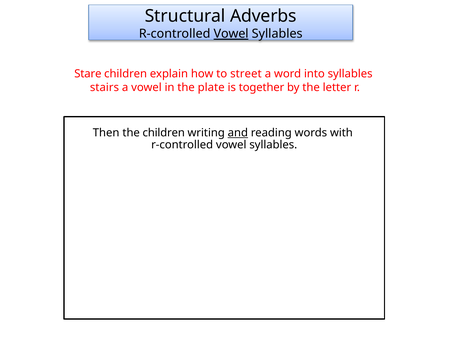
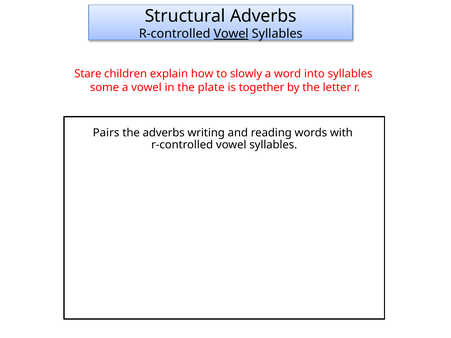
street: street -> slowly
stairs: stairs -> some
Then: Then -> Pairs
the children: children -> adverbs
and underline: present -> none
